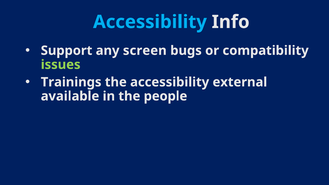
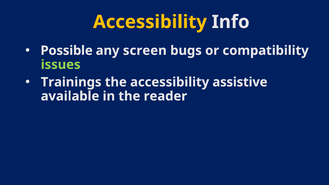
Accessibility at (150, 22) colour: light blue -> yellow
Support: Support -> Possible
external: external -> assistive
people: people -> reader
